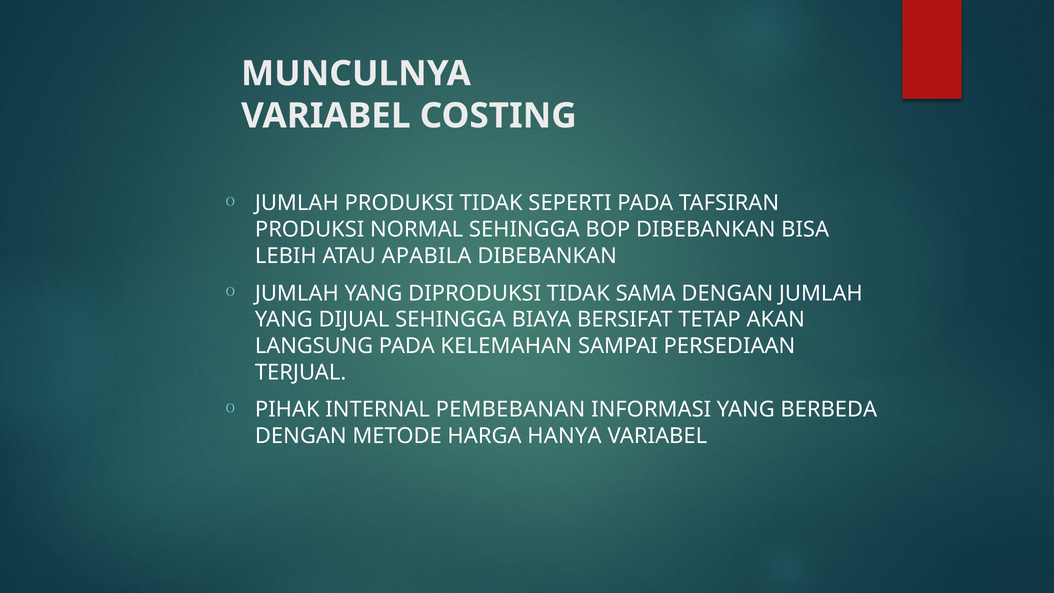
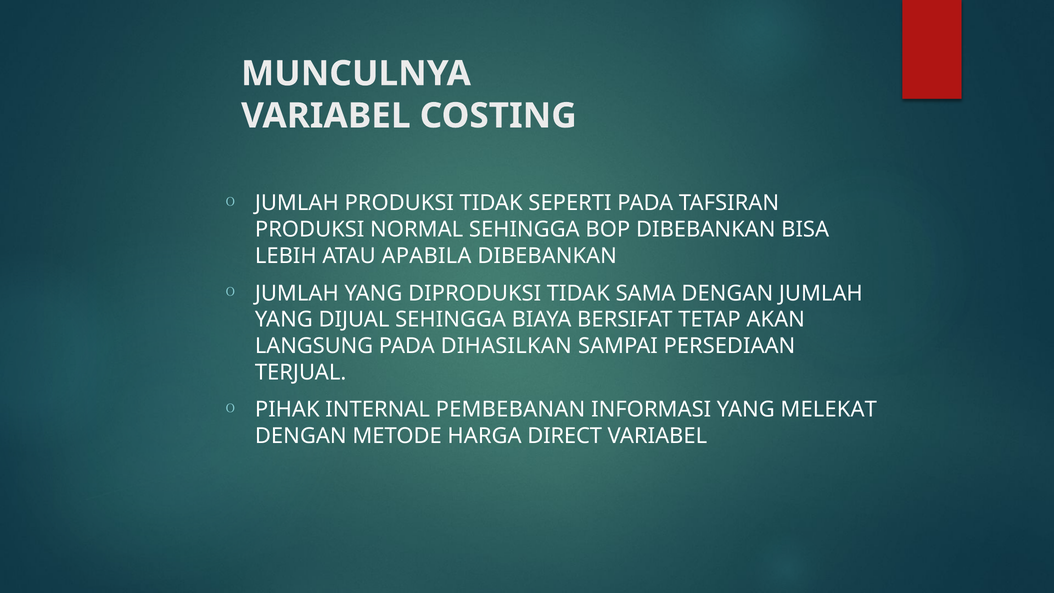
KELEMAHAN: KELEMAHAN -> DIHASILKAN
BERBEDA: BERBEDA -> MELEKAT
HANYA: HANYA -> DIRECT
